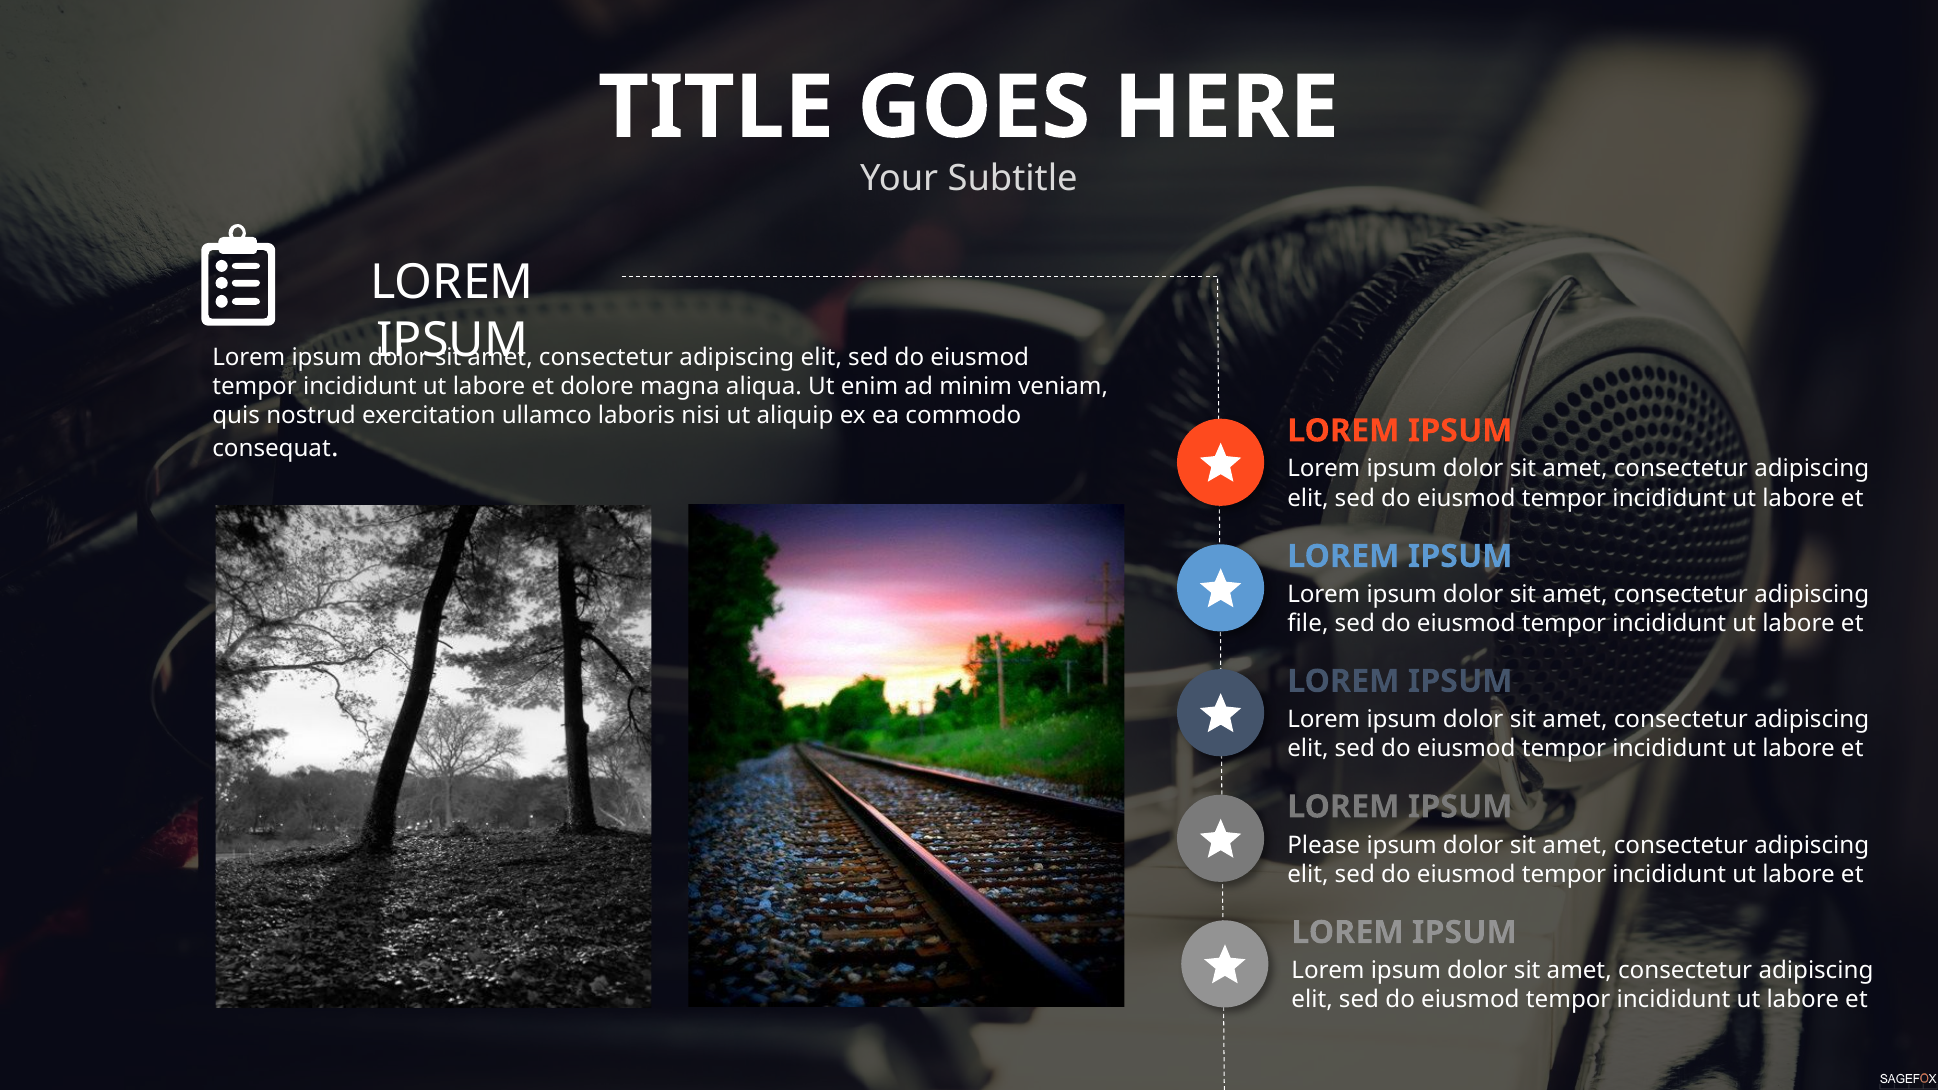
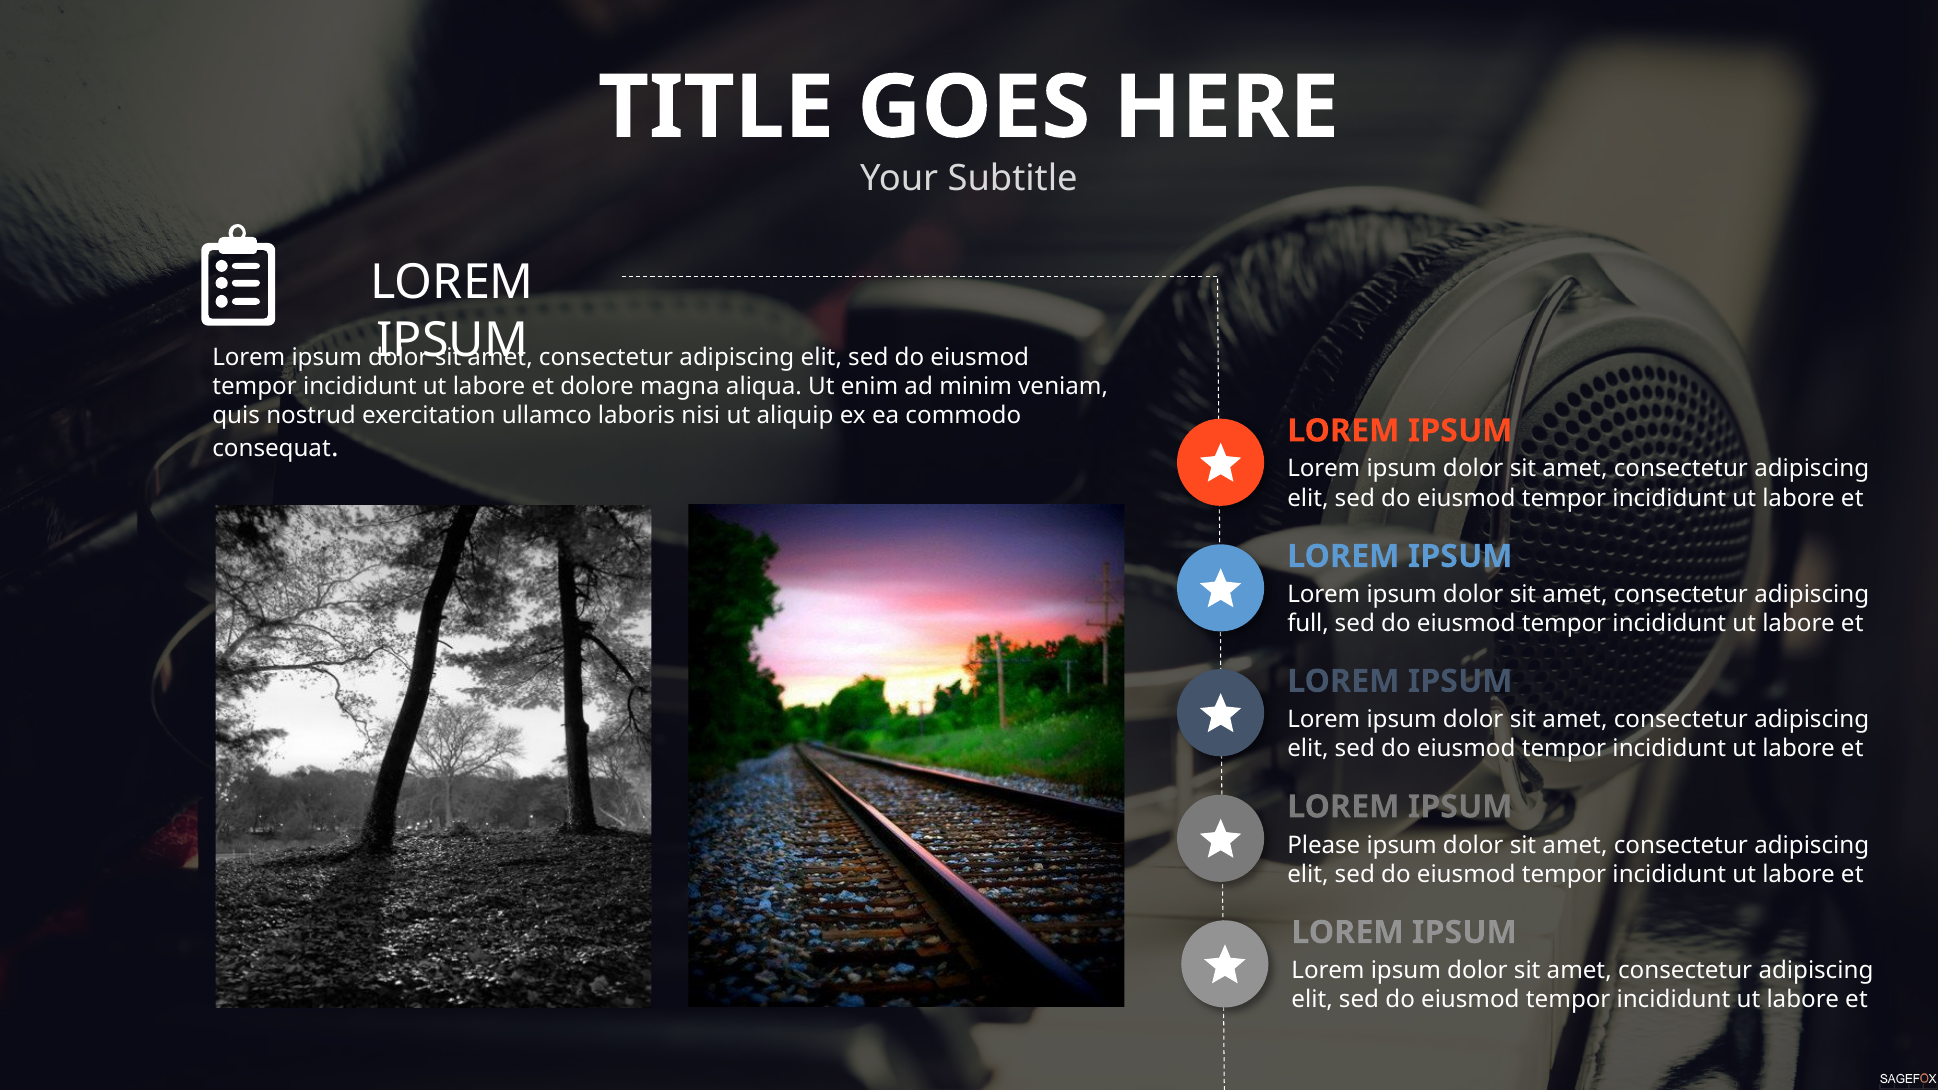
file: file -> full
